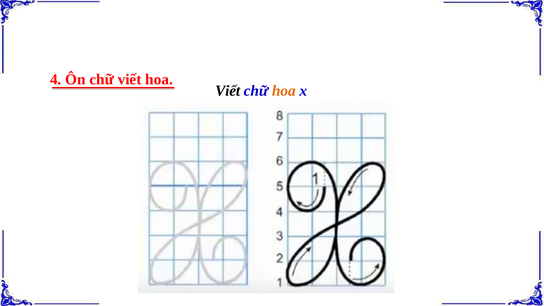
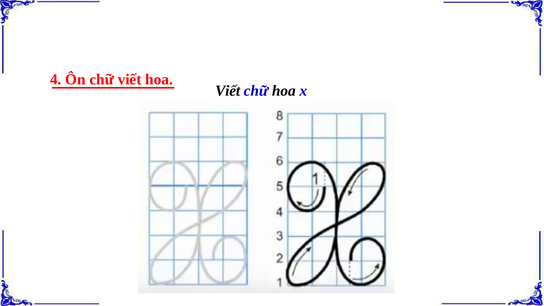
hoa at (284, 91) colour: orange -> black
